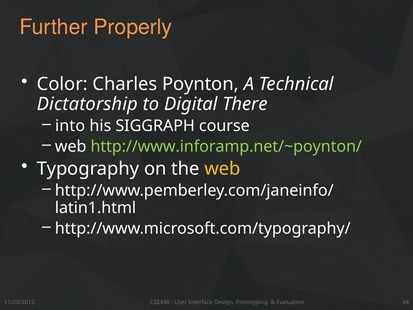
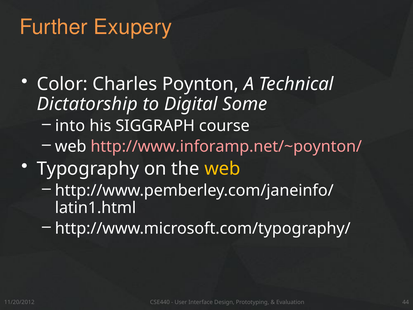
Properly: Properly -> Exupery
There: There -> Some
http://www.inforamp.net/~poynton/ colour: light green -> pink
